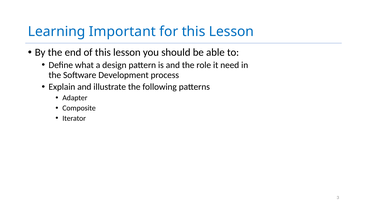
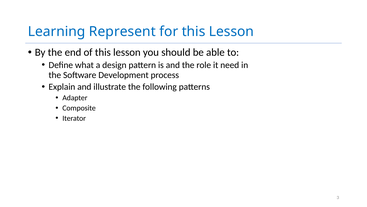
Important: Important -> Represent
